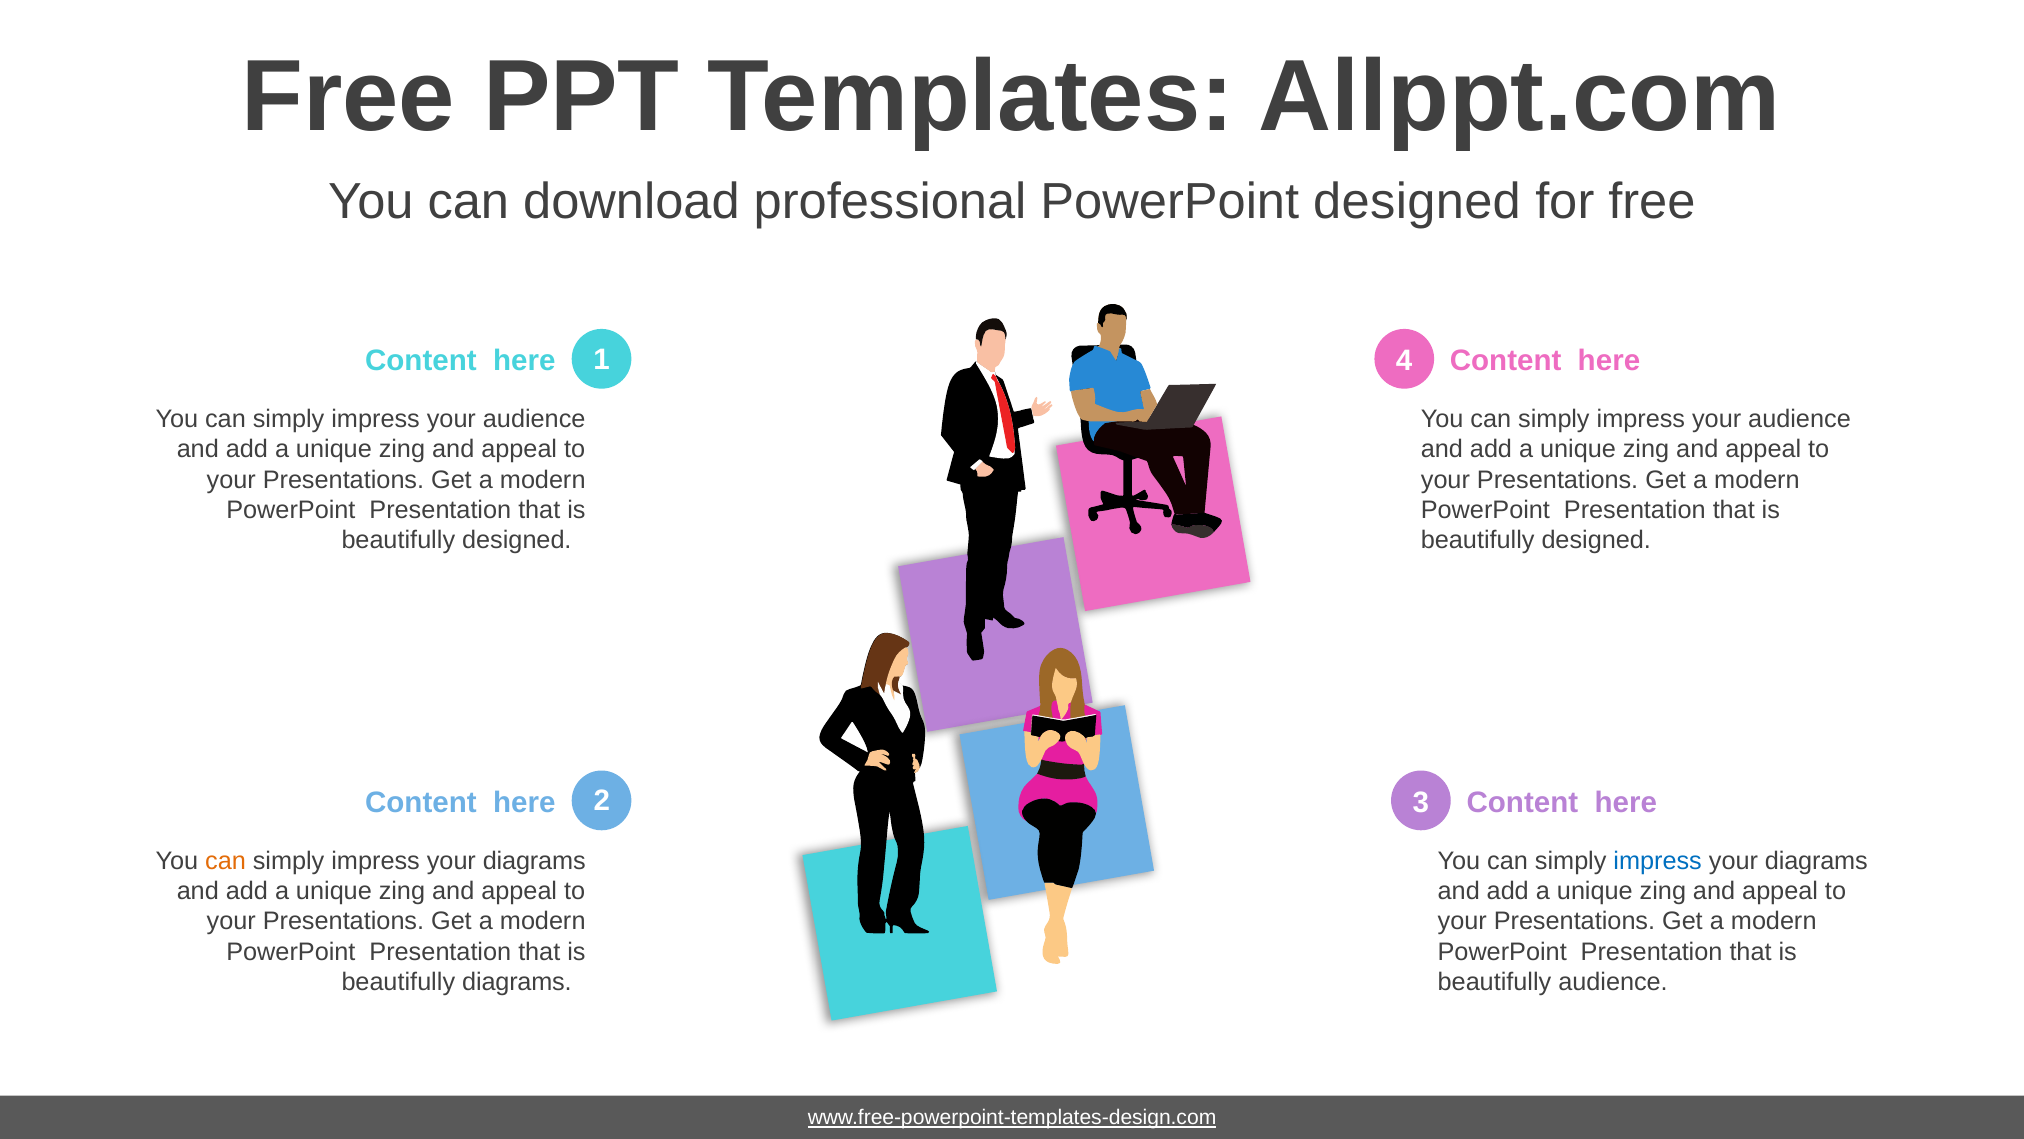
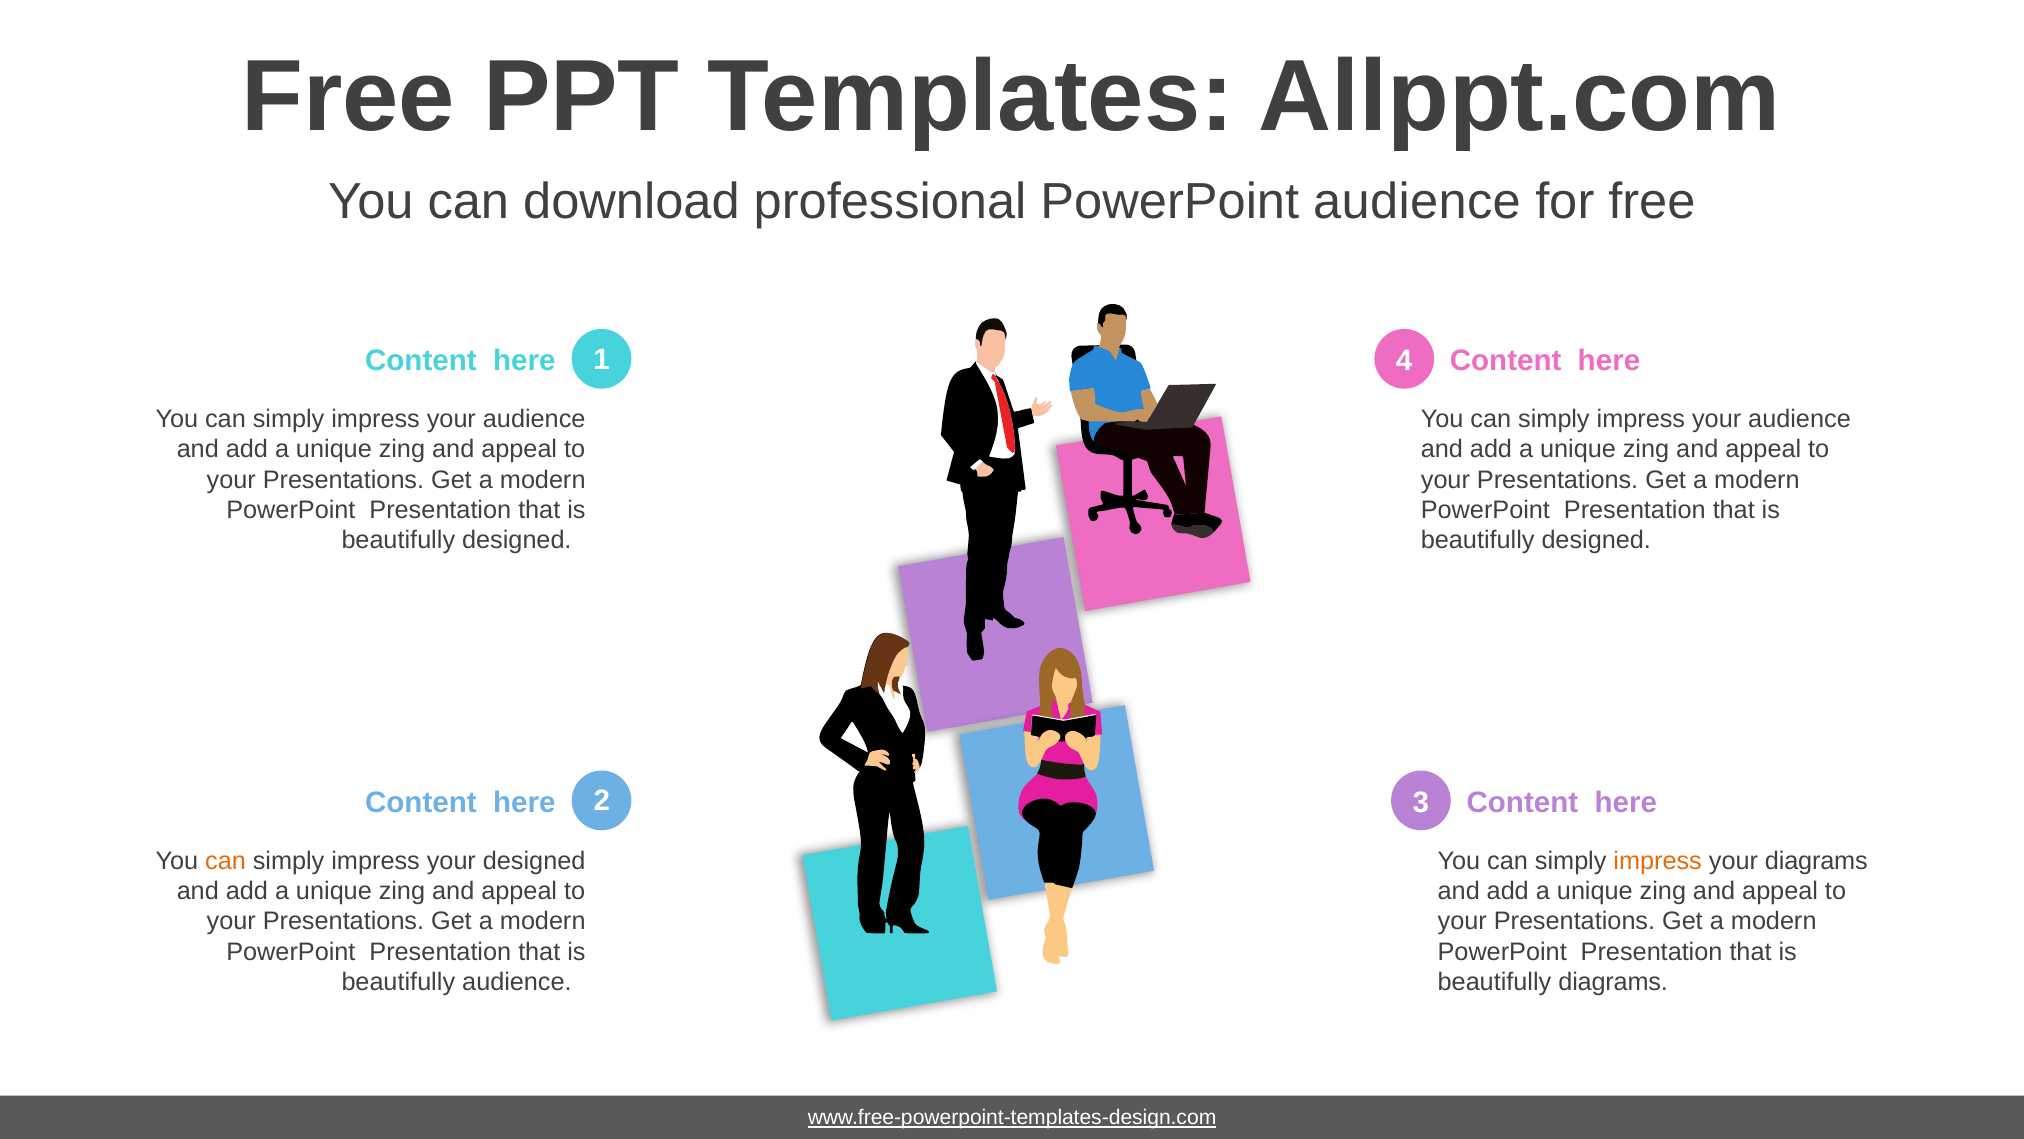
PowerPoint designed: designed -> audience
diagrams at (534, 860): diagrams -> designed
impress at (1658, 860) colour: blue -> orange
beautifully diagrams: diagrams -> audience
beautifully audience: audience -> diagrams
